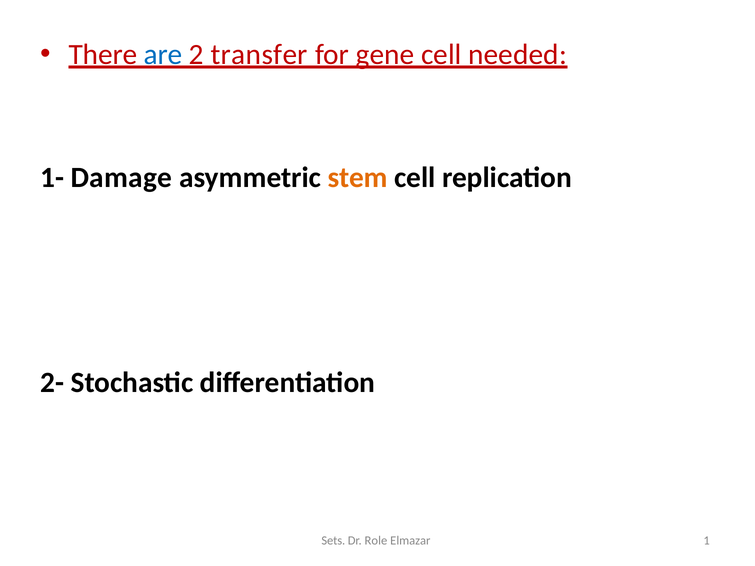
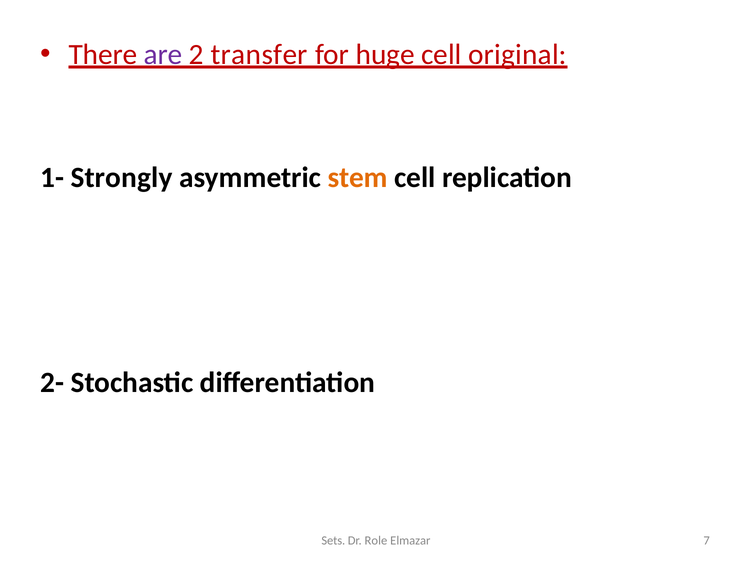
are colour: blue -> purple
gene: gene -> huge
needed: needed -> original
Damage: Damage -> Strongly
1: 1 -> 7
